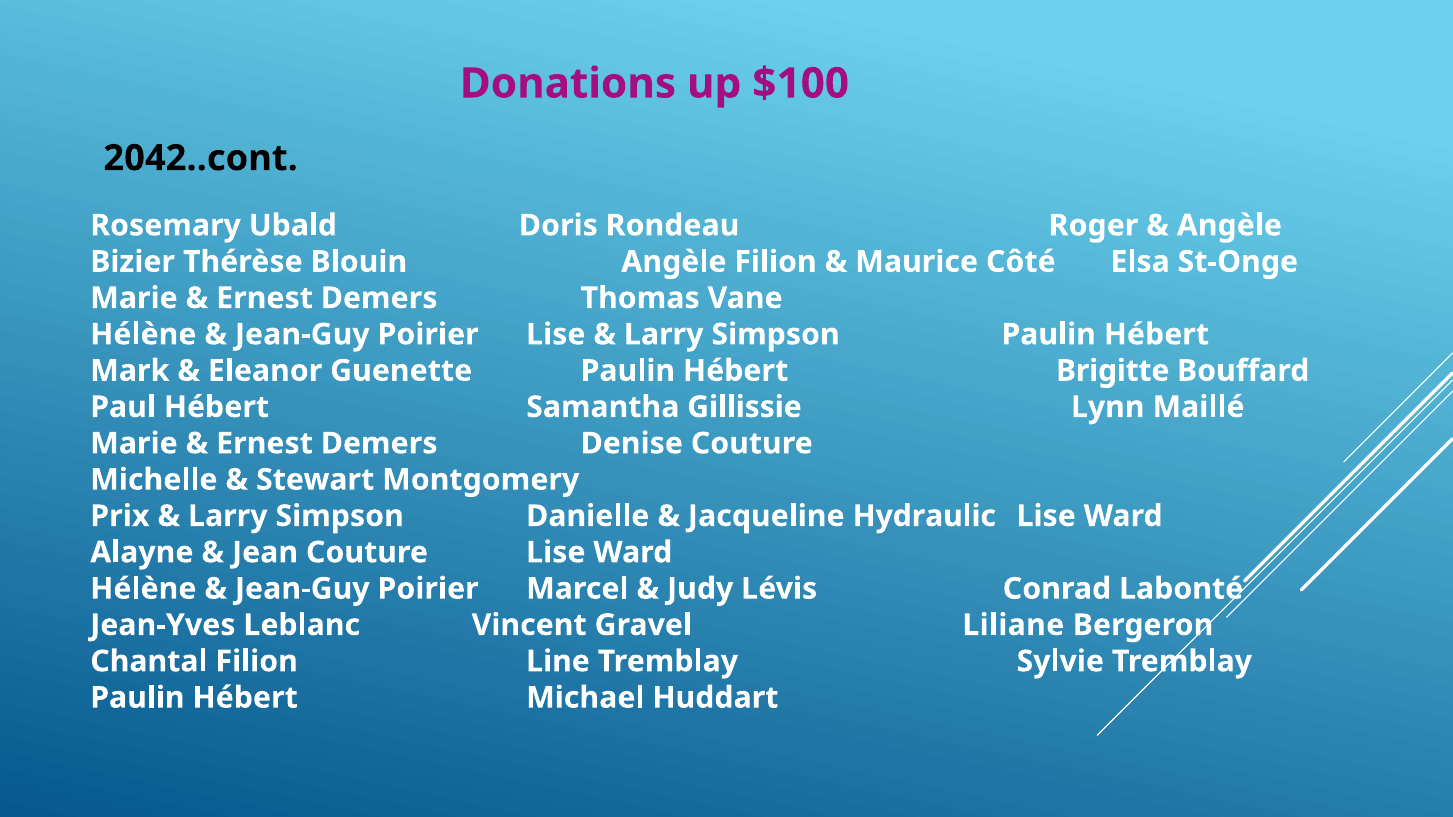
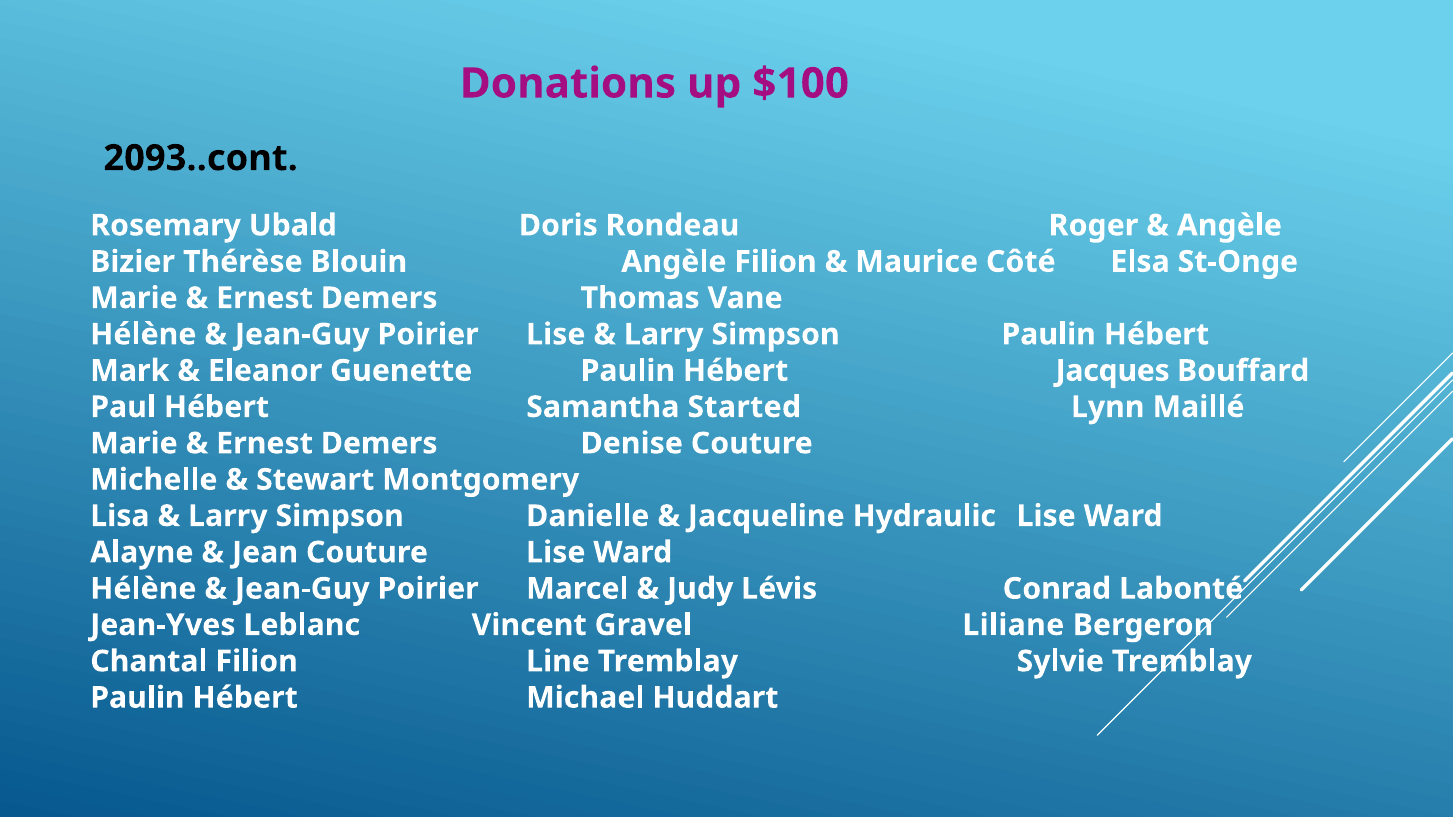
2042..cont: 2042..cont -> 2093..cont
Brigitte: Brigitte -> Jacques
Gillissie: Gillissie -> Started
Prix: Prix -> Lisa
